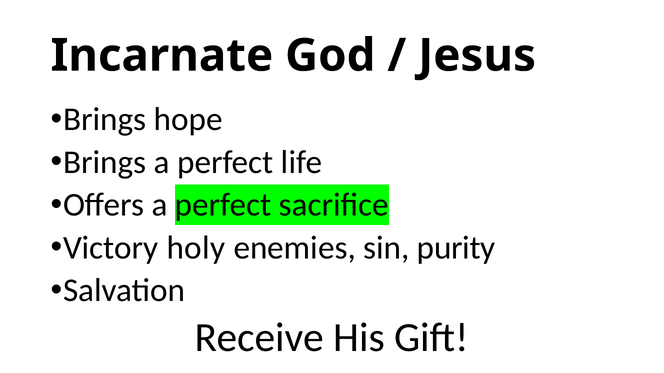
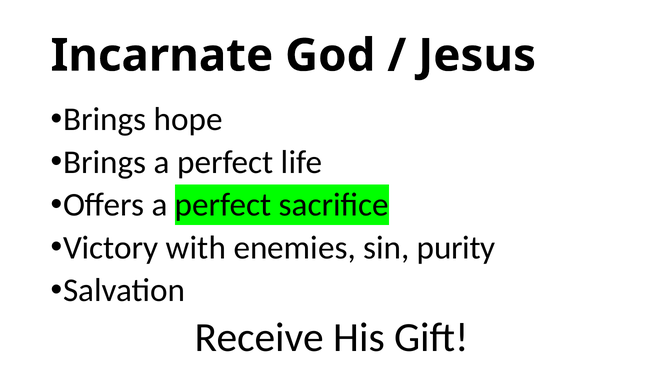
holy: holy -> with
